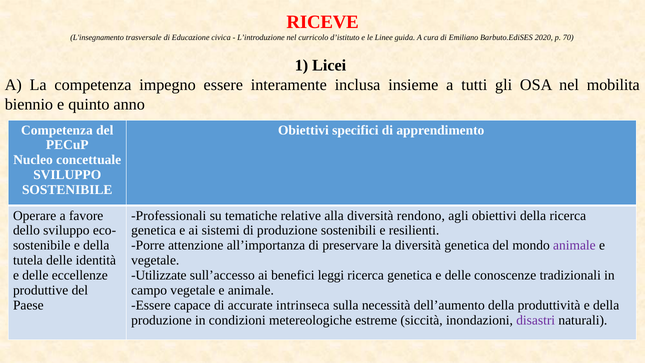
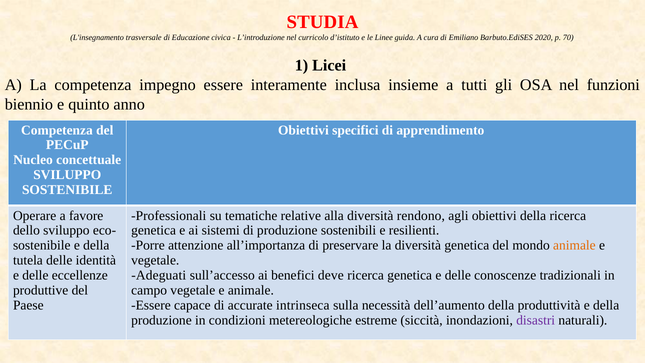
RICEVE: RICEVE -> STUDIA
mobilita: mobilita -> funzioni
animale at (574, 245) colour: purple -> orange
Utilizzate: Utilizzate -> Adeguati
leggi: leggi -> deve
